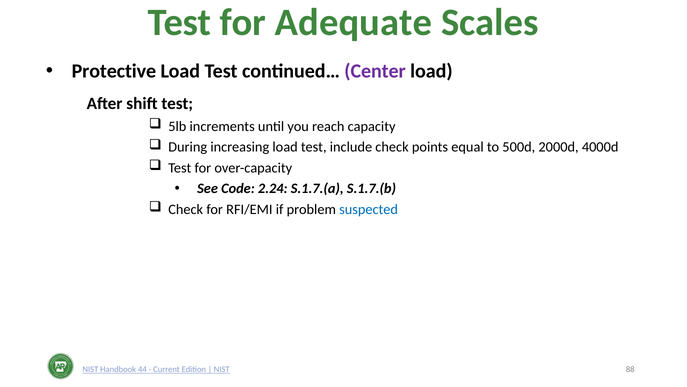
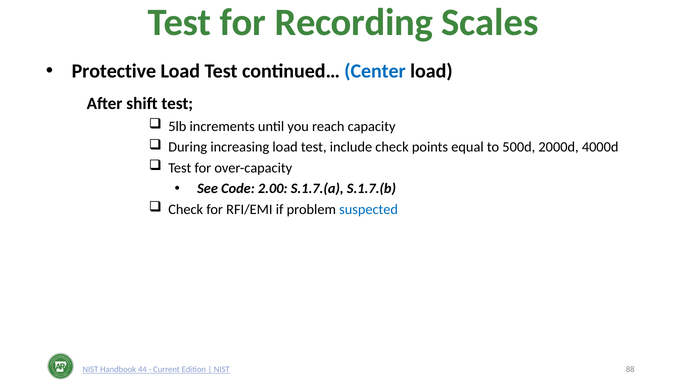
Adequate: Adequate -> Recording
Center colour: purple -> blue
2.24: 2.24 -> 2.00
